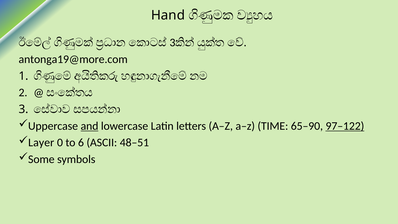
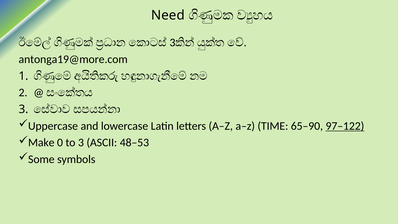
Hand: Hand -> Need
and underline: present -> none
Layer: Layer -> Make
to 6: 6 -> 3
48–51: 48–51 -> 48–53
